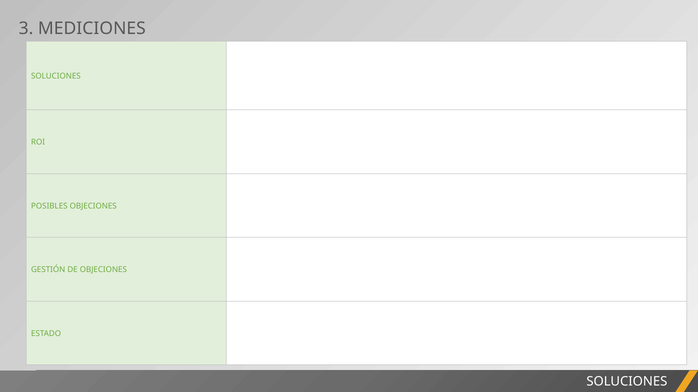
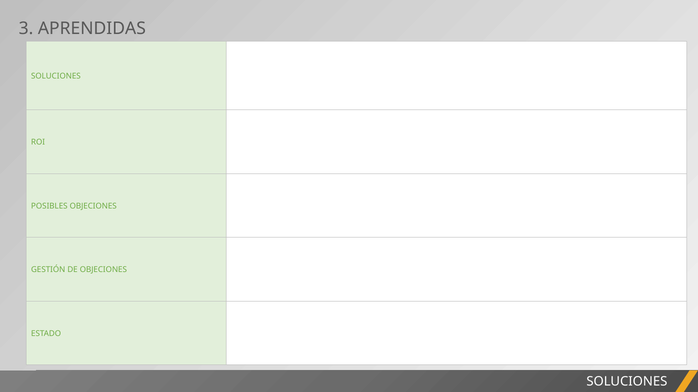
MEDICIONES: MEDICIONES -> APRENDIDAS
